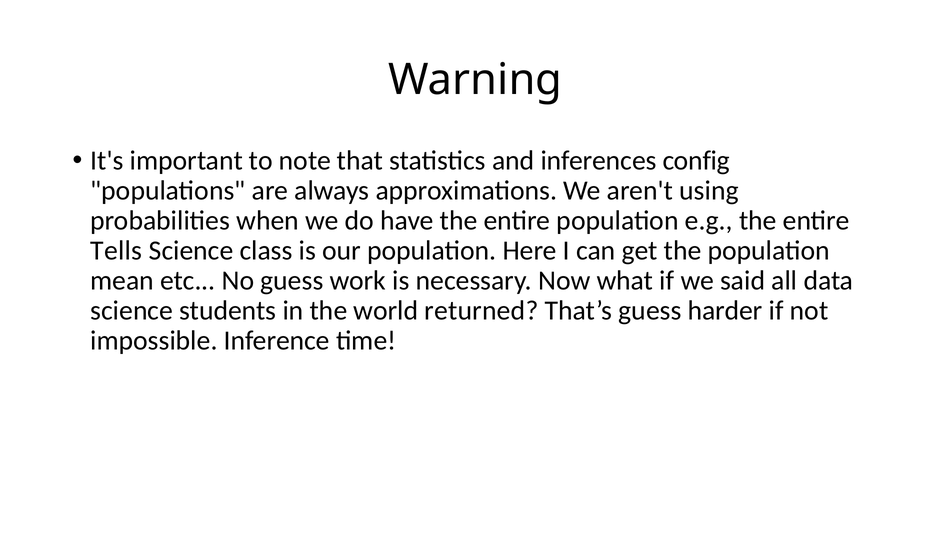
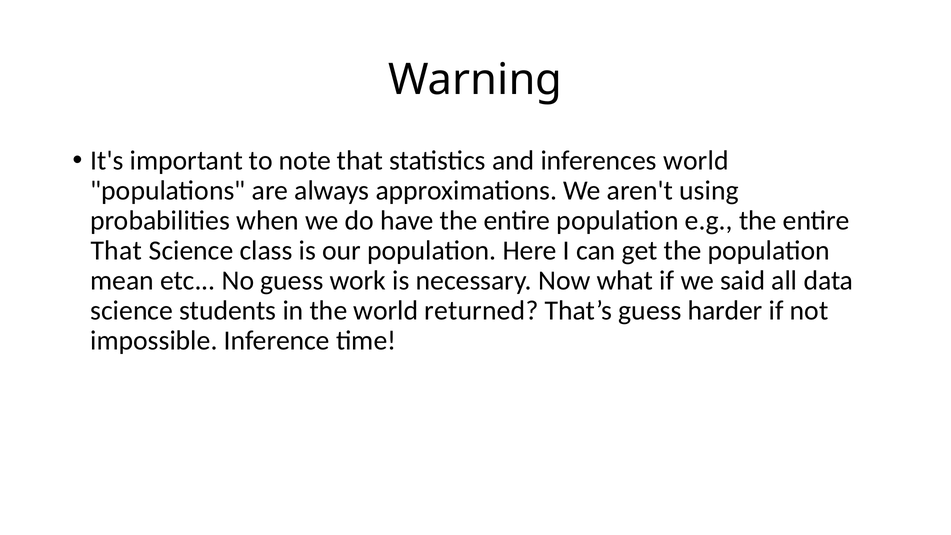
inferences config: config -> world
Tells at (116, 251): Tells -> That
